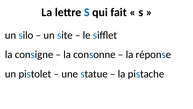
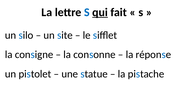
qui underline: none -> present
